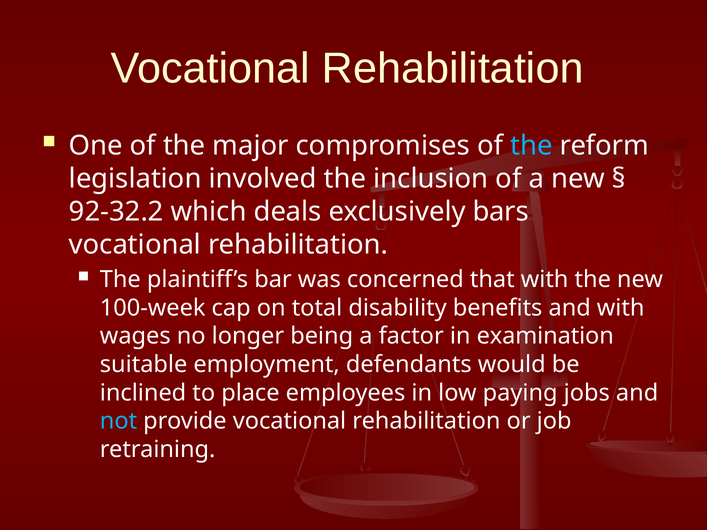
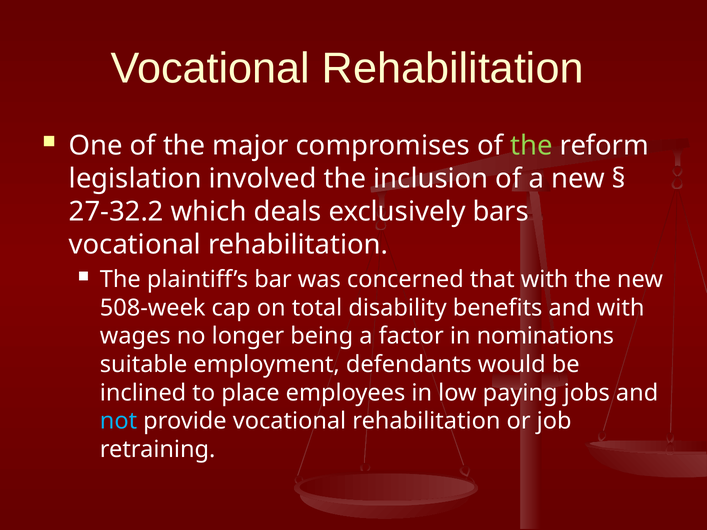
the at (531, 146) colour: light blue -> light green
92-32.2: 92-32.2 -> 27-32.2
100-week: 100-week -> 508-week
examination: examination -> nominations
